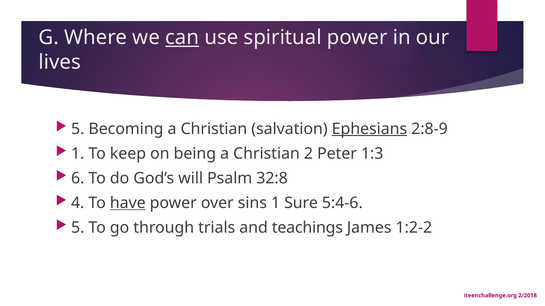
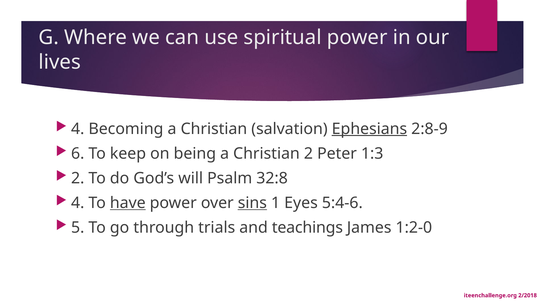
can underline: present -> none
5 at (78, 129): 5 -> 4
1 at (78, 154): 1 -> 6
6 at (78, 178): 6 -> 2
sins underline: none -> present
Sure: Sure -> Eyes
1:2-2: 1:2-2 -> 1:2-0
